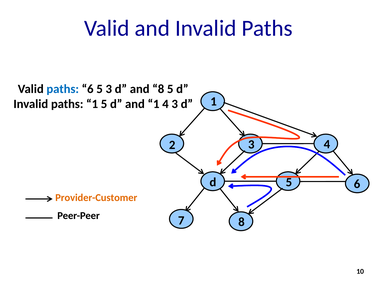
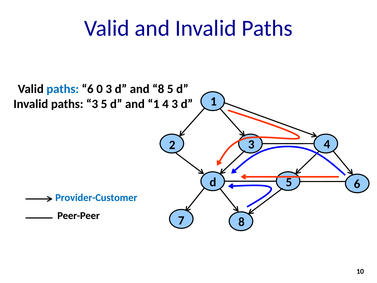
6 5: 5 -> 0
paths 1: 1 -> 3
Provider-Customer colour: orange -> blue
